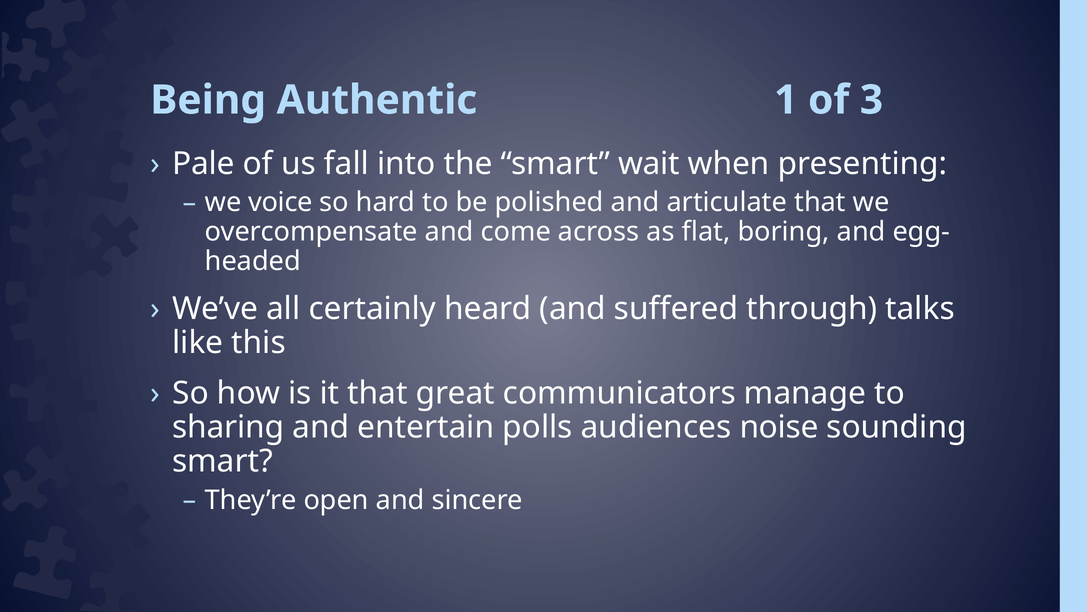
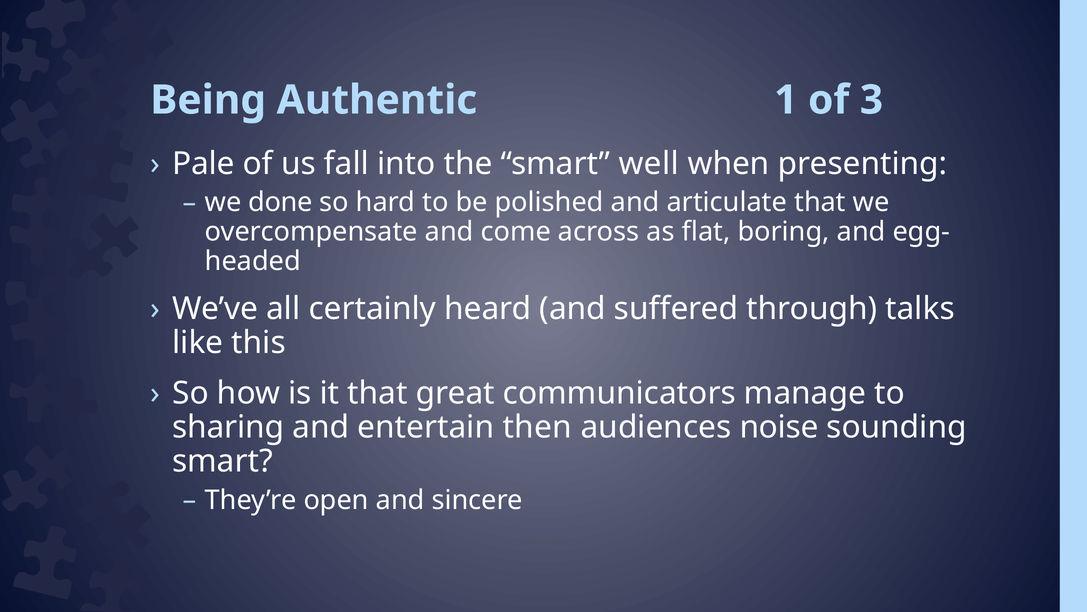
wait: wait -> well
voice: voice -> done
polls: polls -> then
